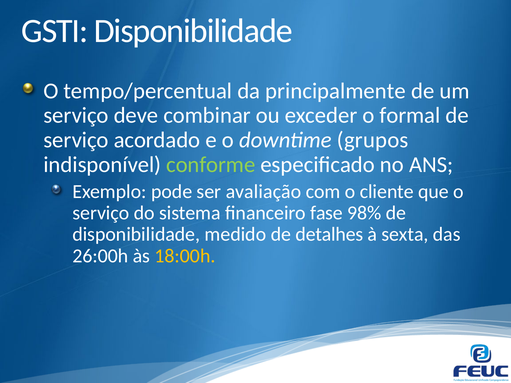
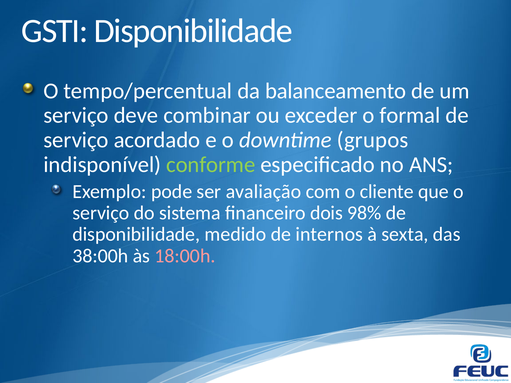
principalmente: principalmente -> balanceamento
fase: fase -> dois
detalhes: detalhes -> internos
26:00h: 26:00h -> 38:00h
18:00h colour: yellow -> pink
